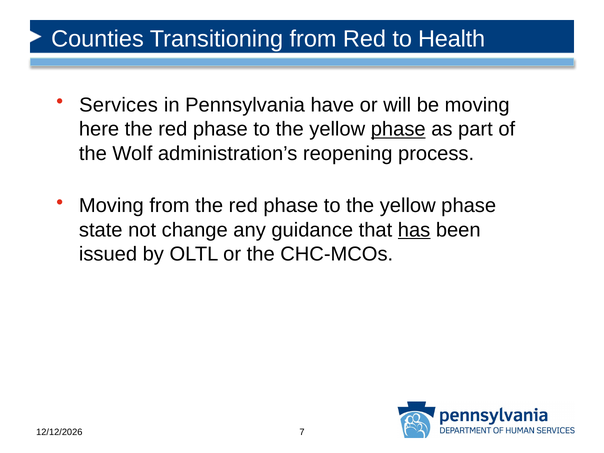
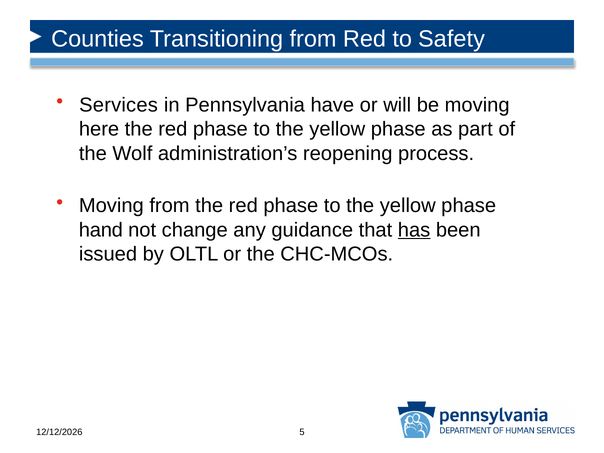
Health: Health -> Safety
phase at (398, 129) underline: present -> none
state: state -> hand
7: 7 -> 5
